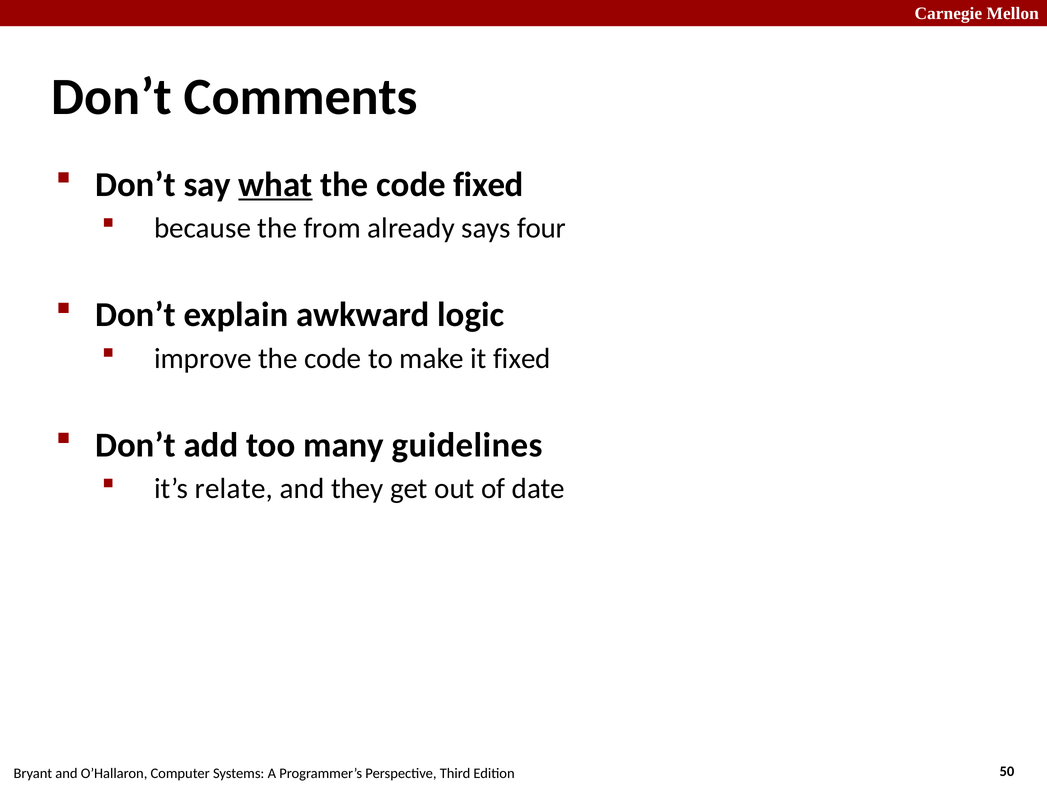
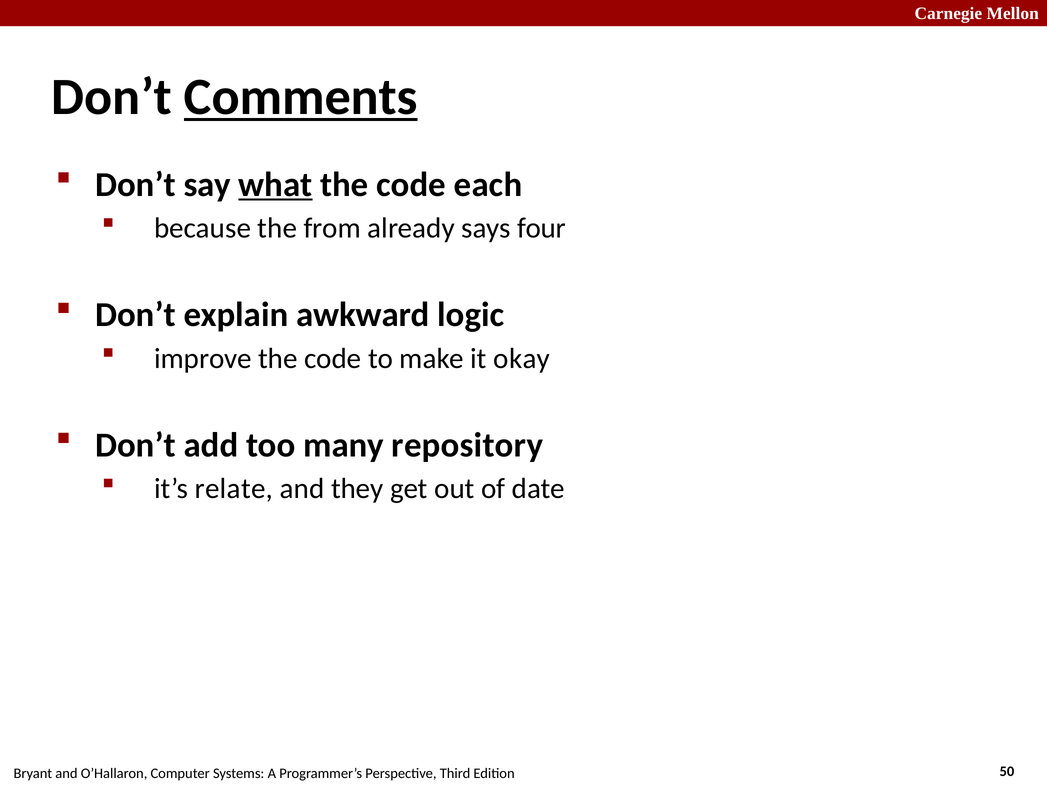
Comments underline: none -> present
code fixed: fixed -> each
it fixed: fixed -> okay
guidelines: guidelines -> repository
